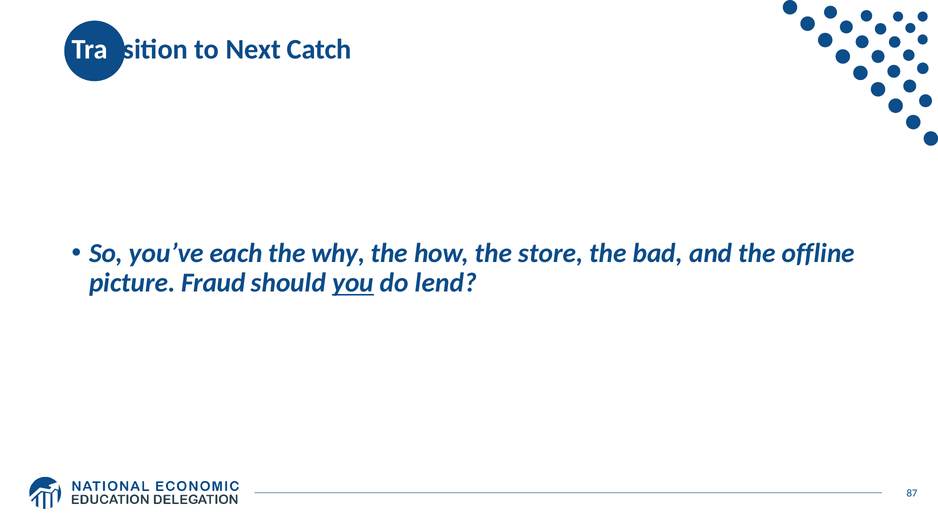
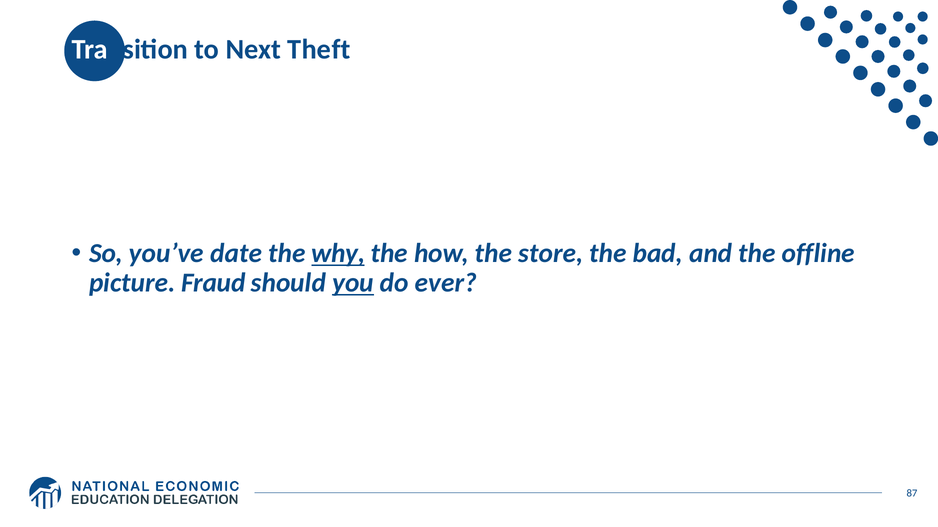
Catch: Catch -> Theft
each: each -> date
why underline: none -> present
lend: lend -> ever
